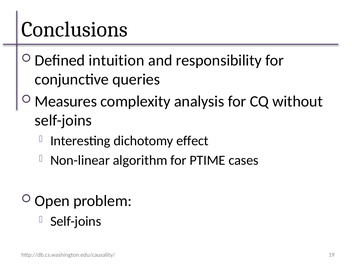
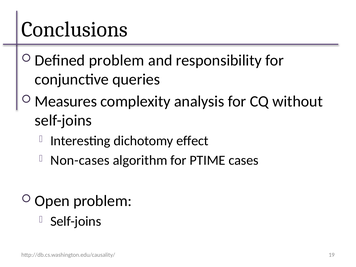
Defined intuition: intuition -> problem
Non-linear: Non-linear -> Non-cases
